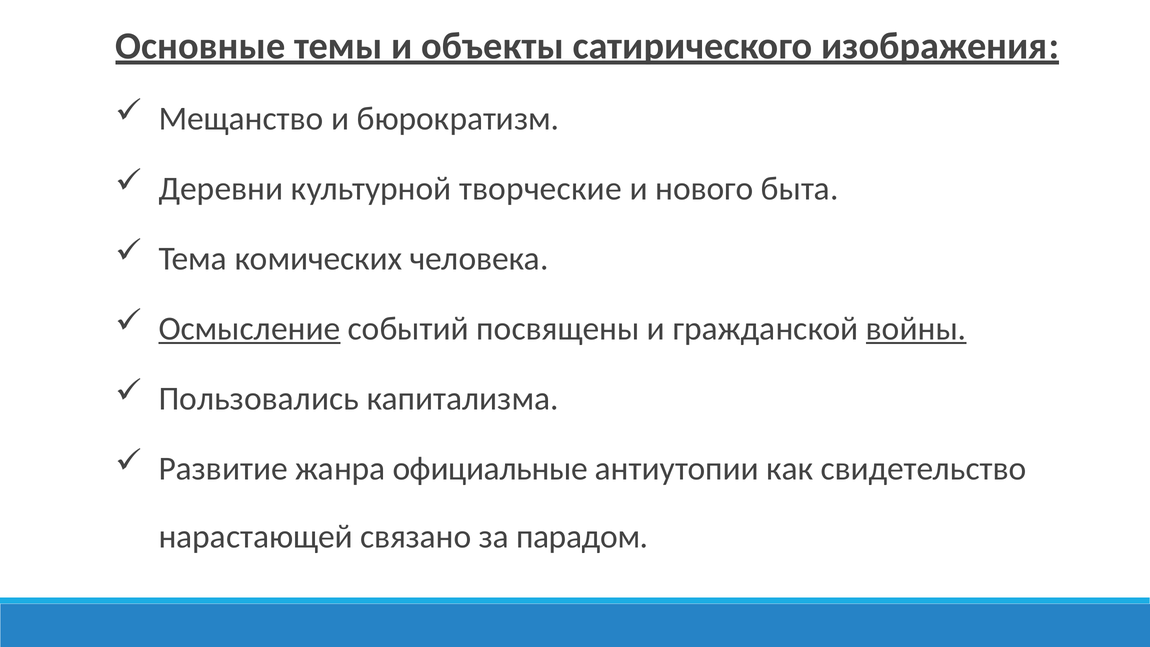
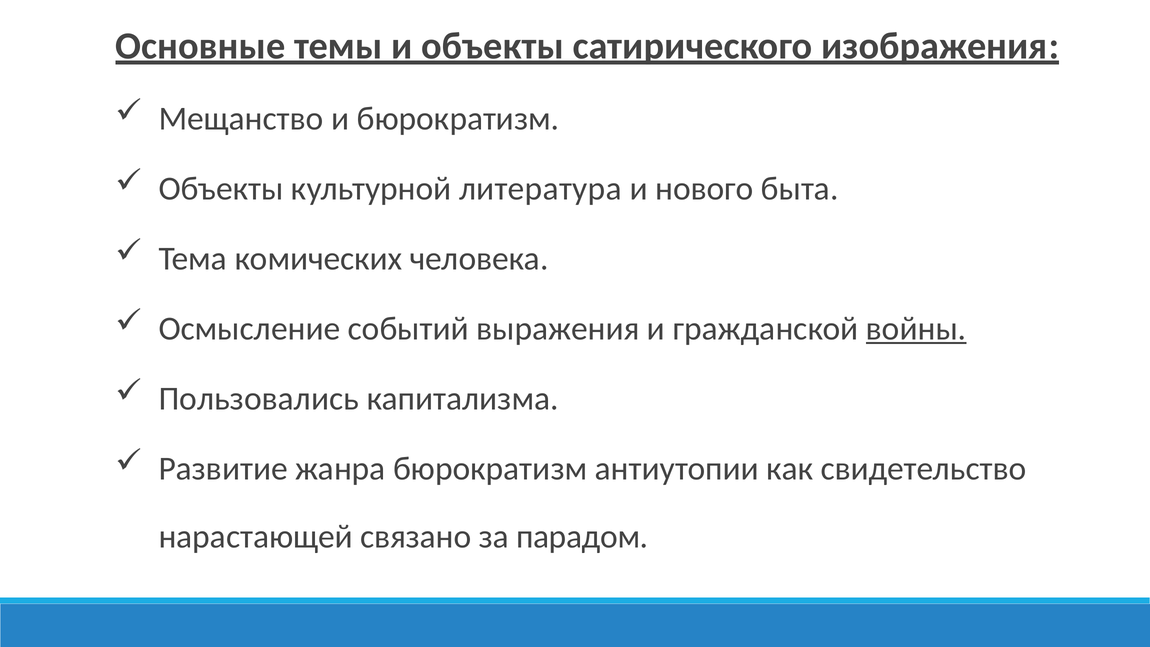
Деревни at (221, 189): Деревни -> Объекты
творческие: творческие -> литература
Осмысление underline: present -> none
посвящены: посвящены -> выражения
жанра официальные: официальные -> бюрократизм
